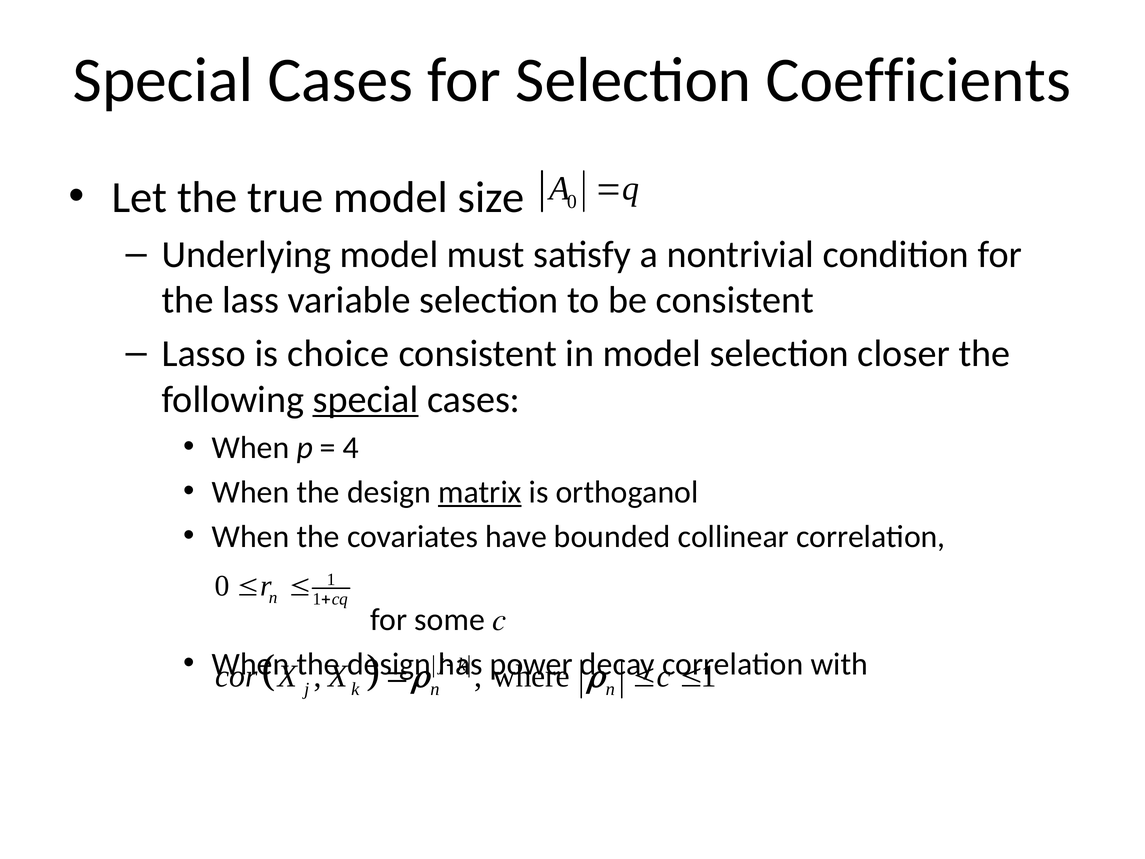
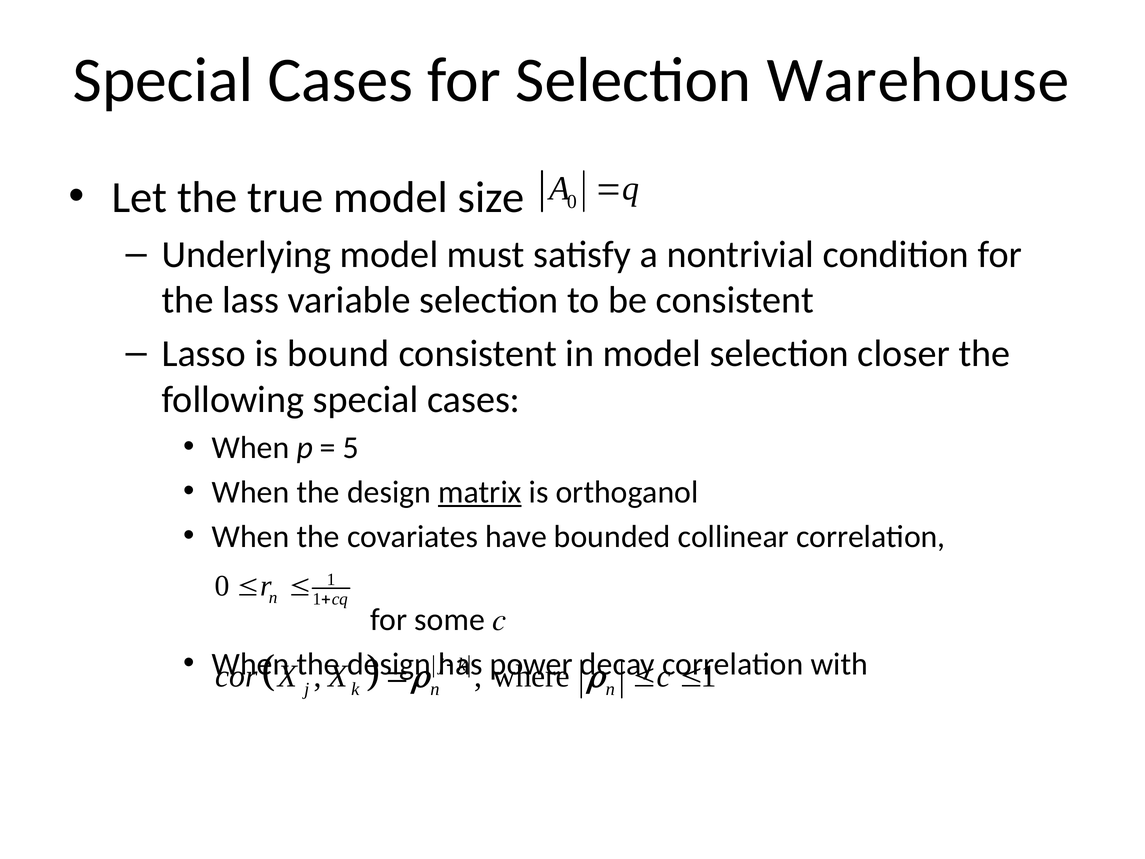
Coefficients: Coefficients -> Warehouse
choice: choice -> bound
special at (366, 399) underline: present -> none
4: 4 -> 5
